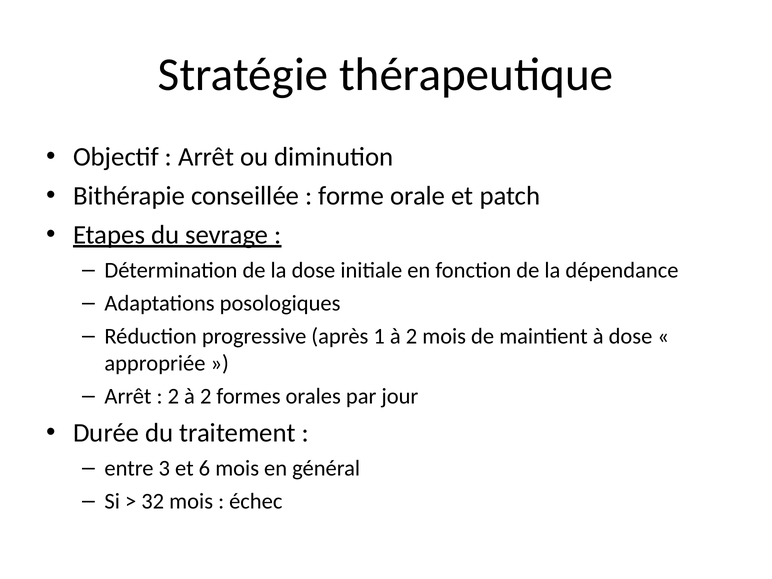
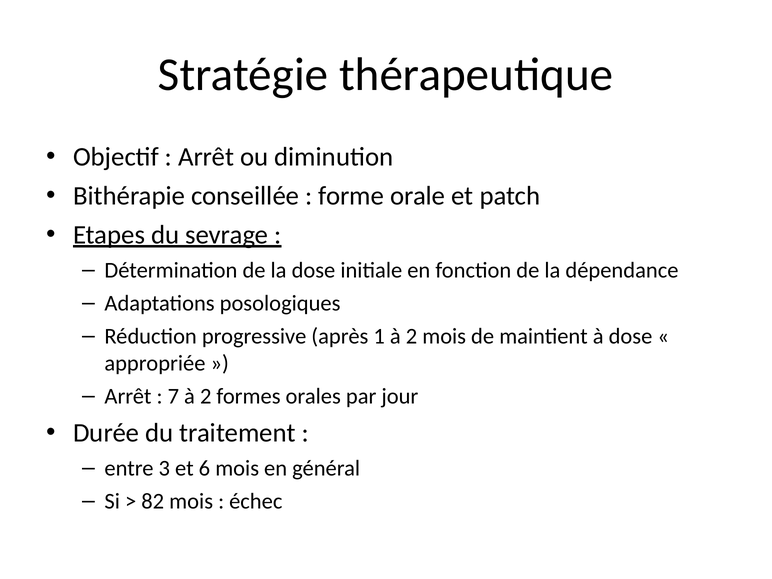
2 at (173, 396): 2 -> 7
32: 32 -> 82
